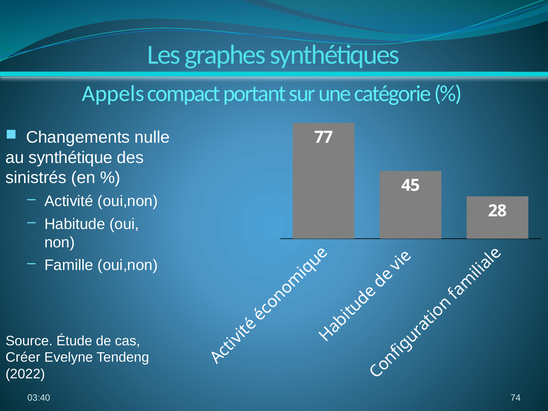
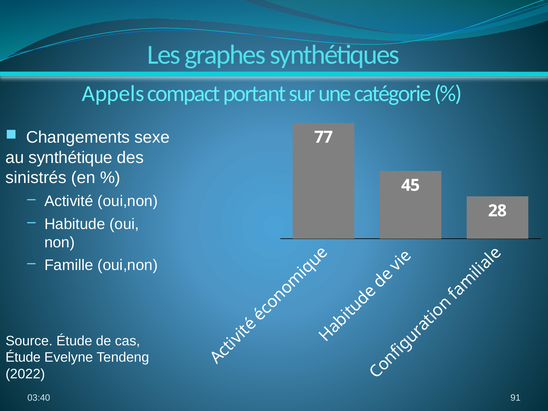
nulle: nulle -> sexe
Créer at (23, 357): Créer -> Étude
74: 74 -> 91
